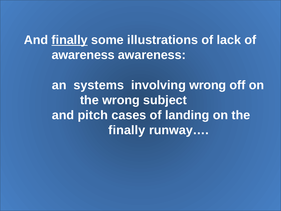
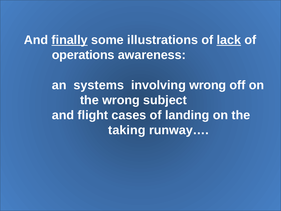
lack underline: none -> present
awareness at (83, 55): awareness -> operations
pitch: pitch -> flight
finally at (127, 130): finally -> taking
